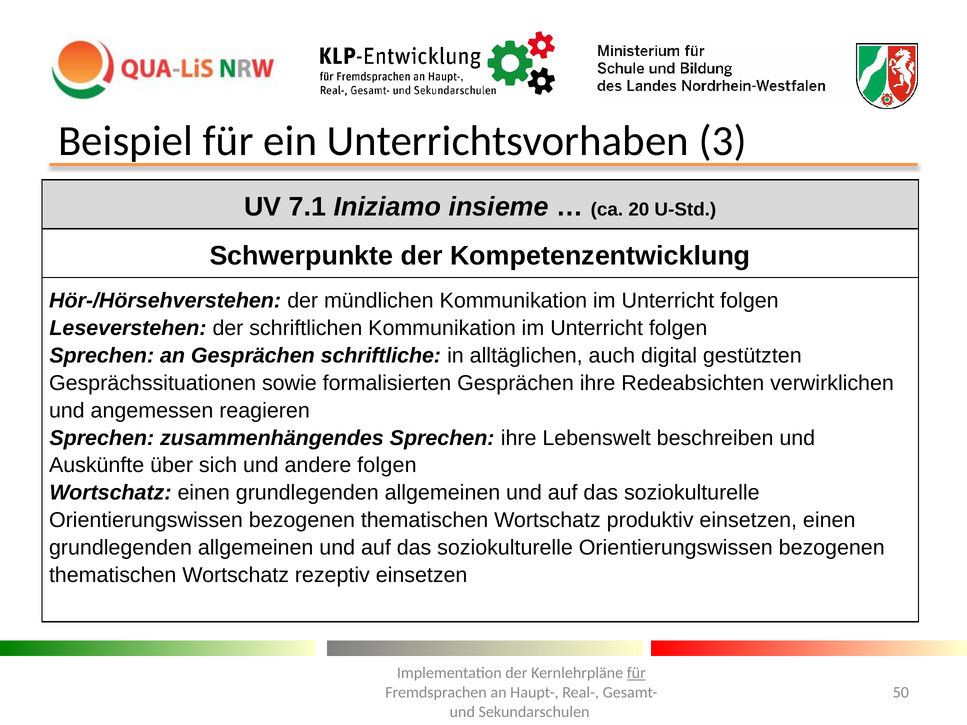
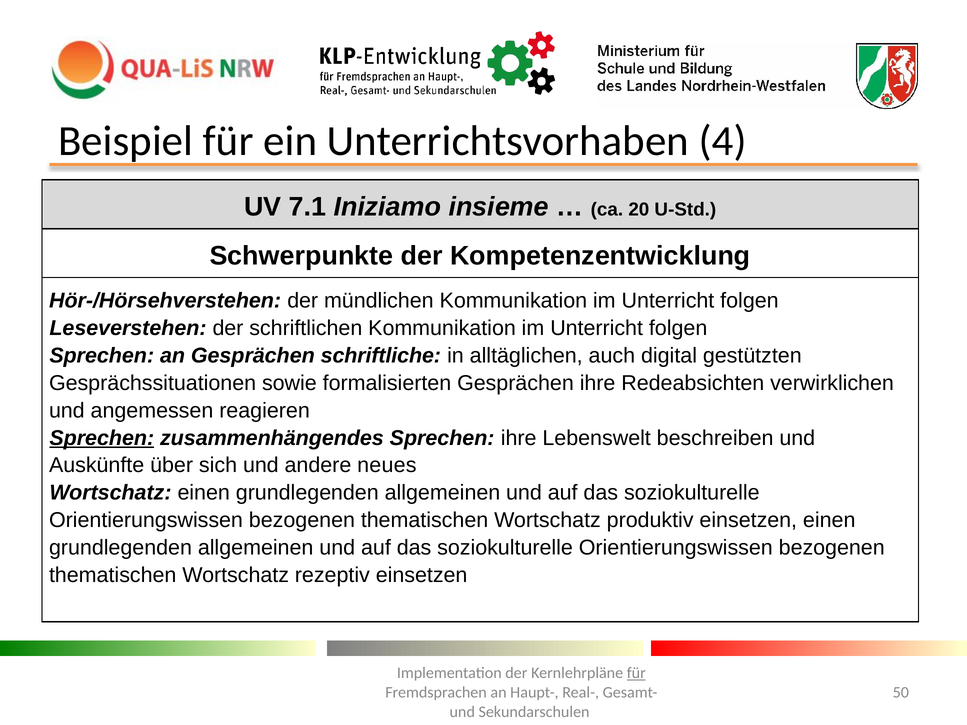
3: 3 -> 4
Sprechen at (102, 438) underline: none -> present
andere folgen: folgen -> neues
